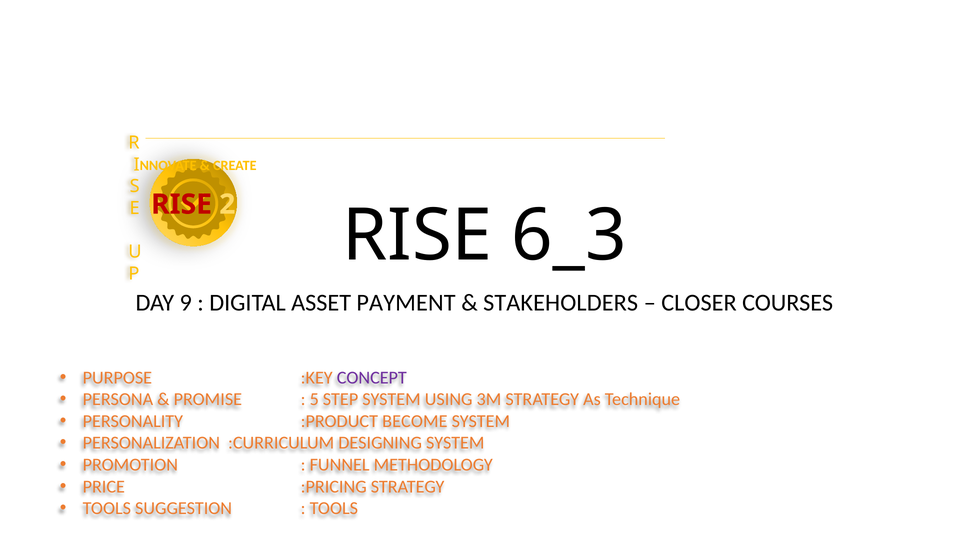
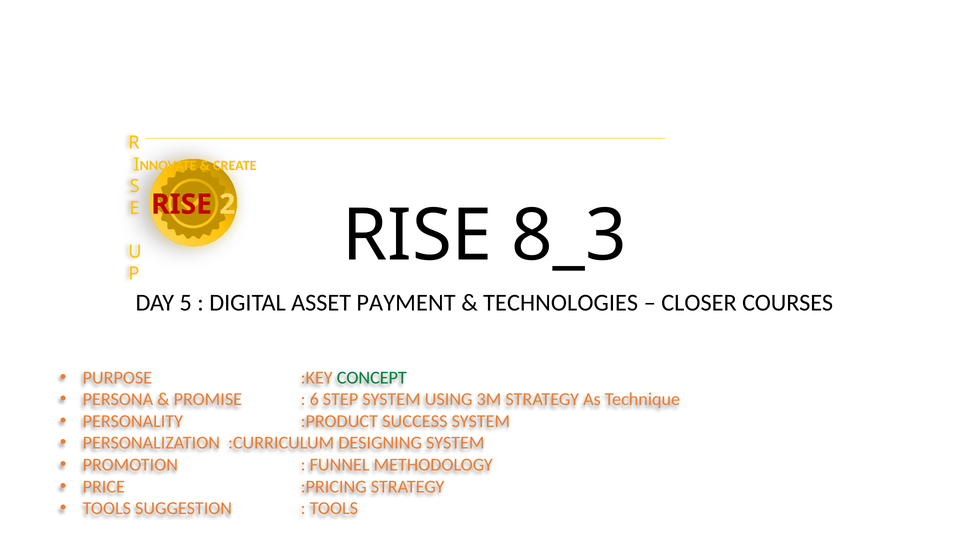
6_3: 6_3 -> 8_3
9: 9 -> 5
STAKEHOLDERS: STAKEHOLDERS -> TECHNOLOGIES
CONCEPT colour: purple -> green
5: 5 -> 6
BECOME: BECOME -> SUCCESS
